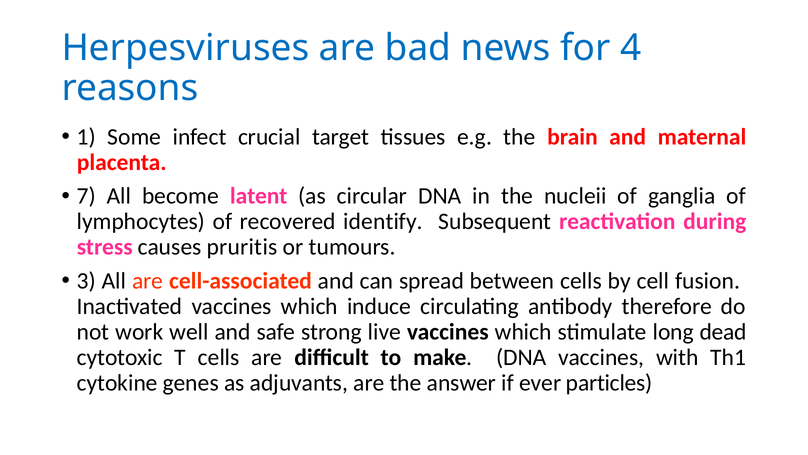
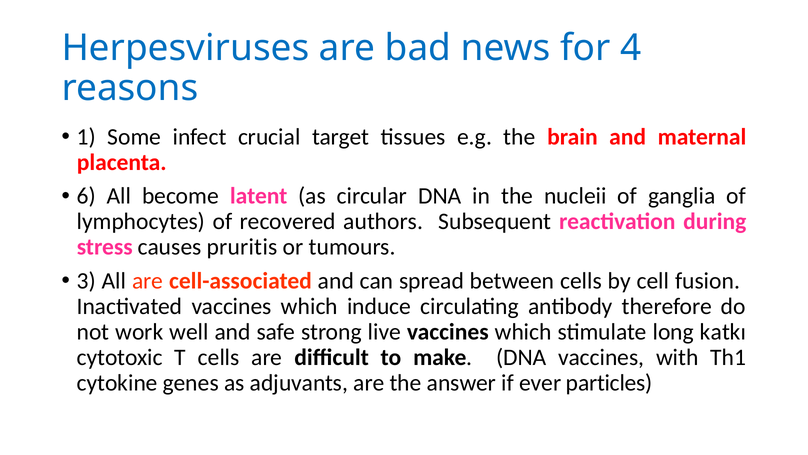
7: 7 -> 6
identify: identify -> authors
dead: dead -> katkı
